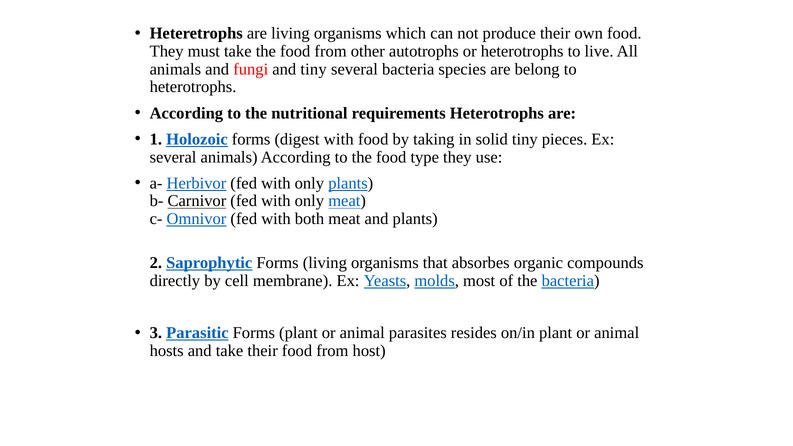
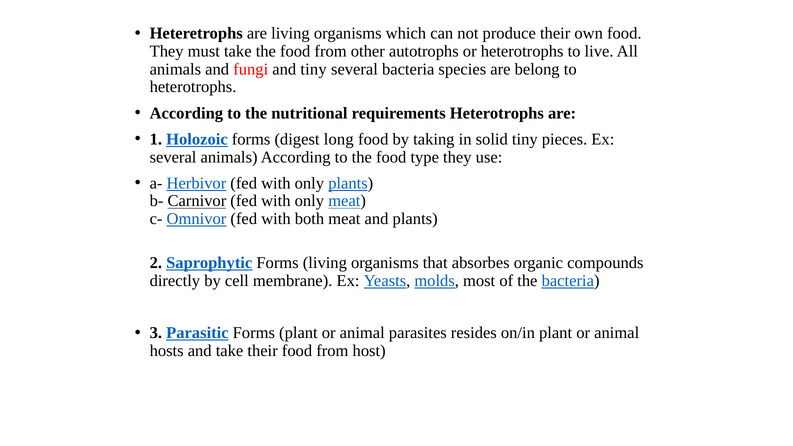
digest with: with -> long
